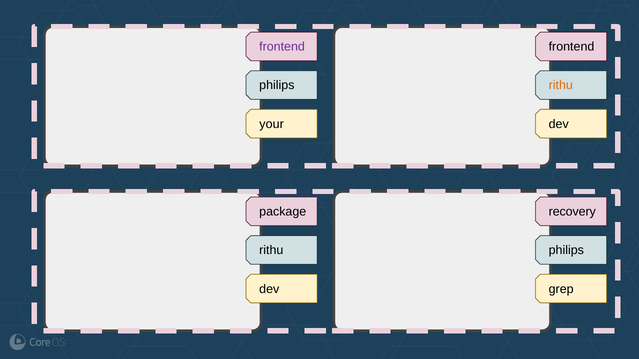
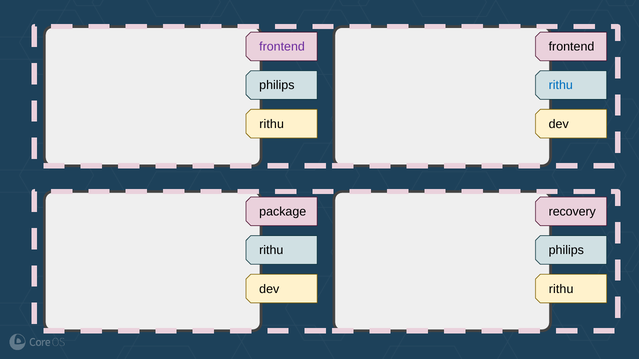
rithu at (561, 86) colour: orange -> blue
your at (272, 124): your -> rithu
grep at (561, 289): grep -> rithu
